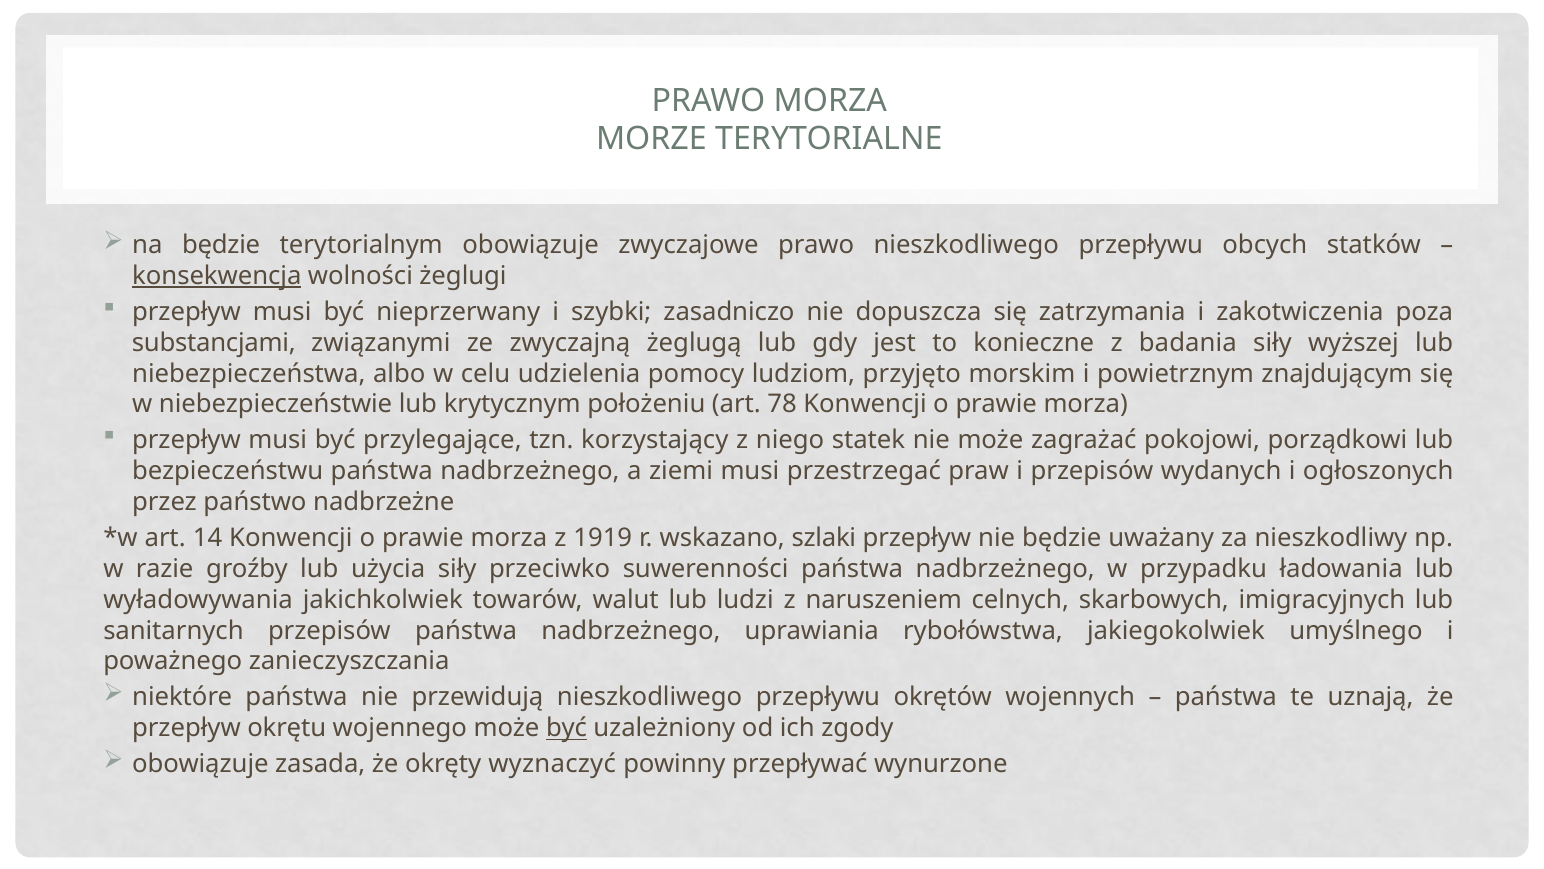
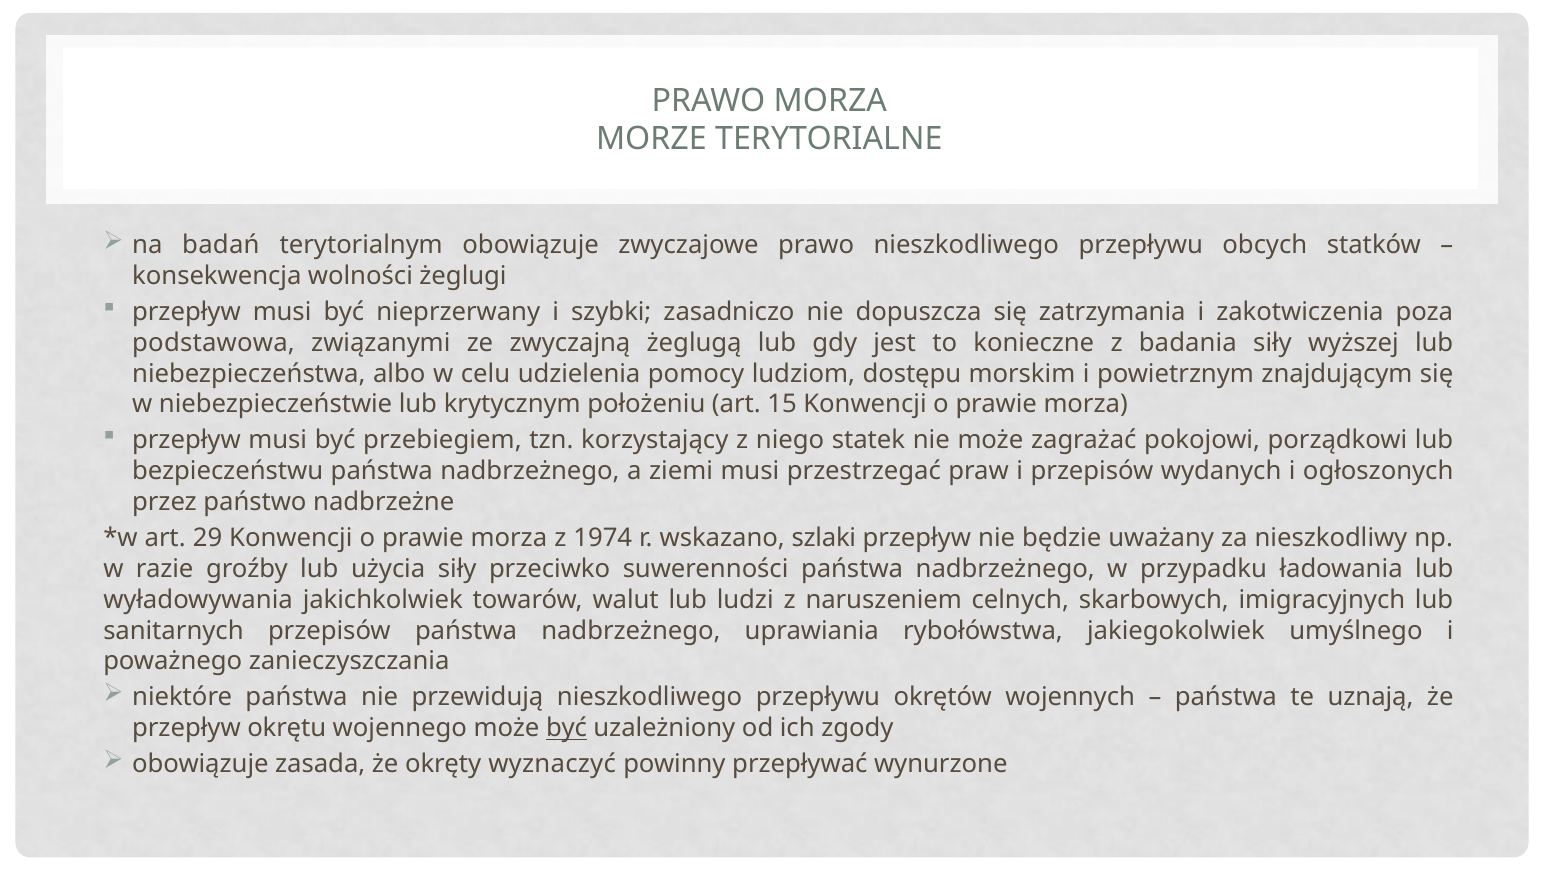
na będzie: będzie -> badań
konsekwencja underline: present -> none
substancjami: substancjami -> podstawowa
przyjęto: przyjęto -> dostępu
78: 78 -> 15
przylegające: przylegające -> przebiegiem
14: 14 -> 29
1919: 1919 -> 1974
